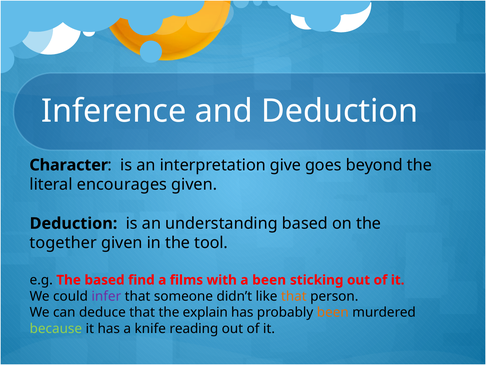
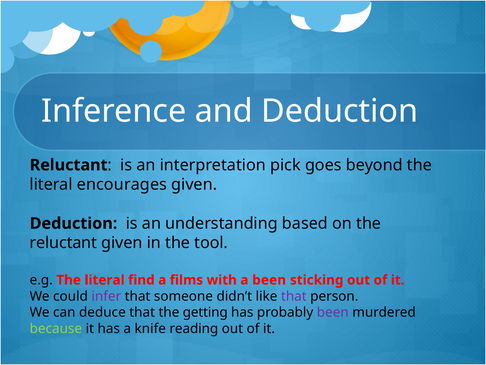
Character at (69, 165): Character -> Reluctant
give: give -> pick
together at (63, 243): together -> reluctant
e.g The based: based -> literal
that at (294, 296) colour: orange -> purple
explain: explain -> getting
been at (333, 312) colour: orange -> purple
